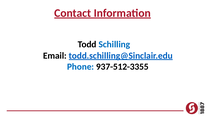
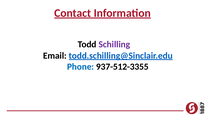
Schilling colour: blue -> purple
